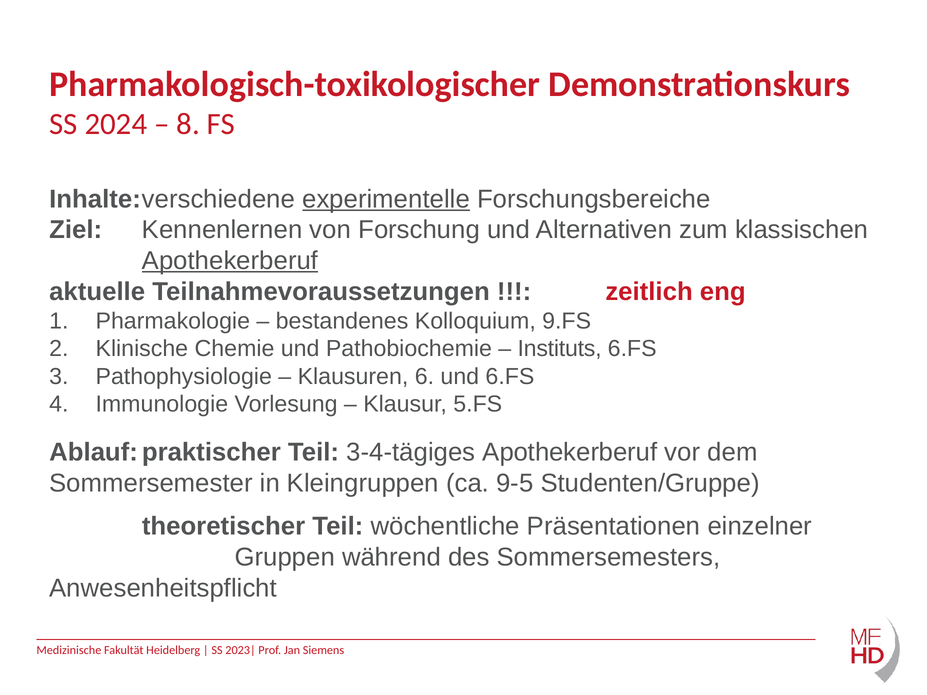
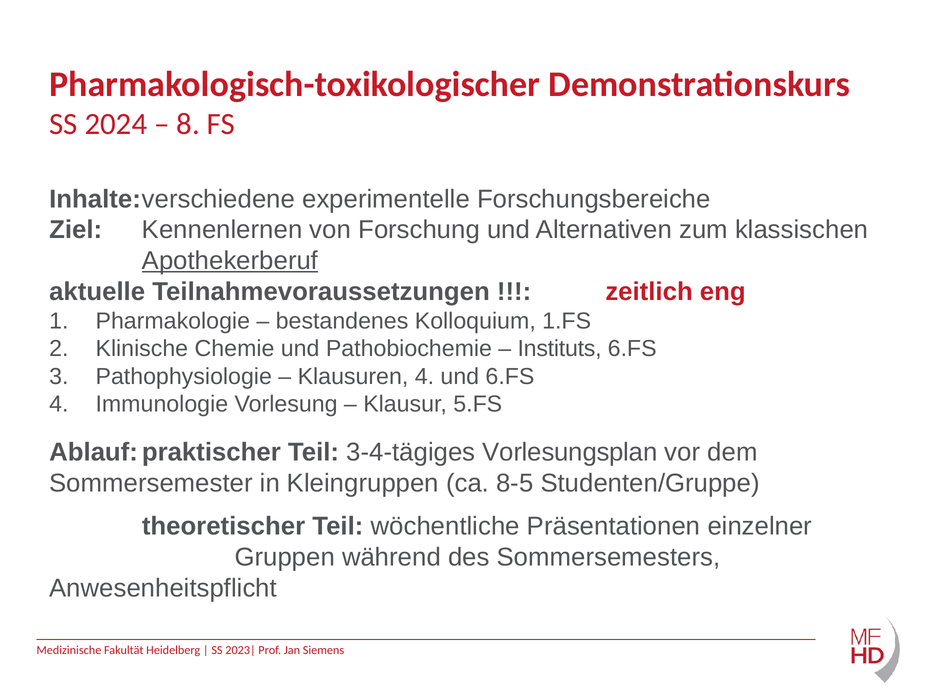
experimentelle underline: present -> none
9.FS: 9.FS -> 1.FS
Klausuren 6: 6 -> 4
3-4-tägiges Apothekerberuf: Apothekerberuf -> Vorlesungsplan
9-5: 9-5 -> 8-5
